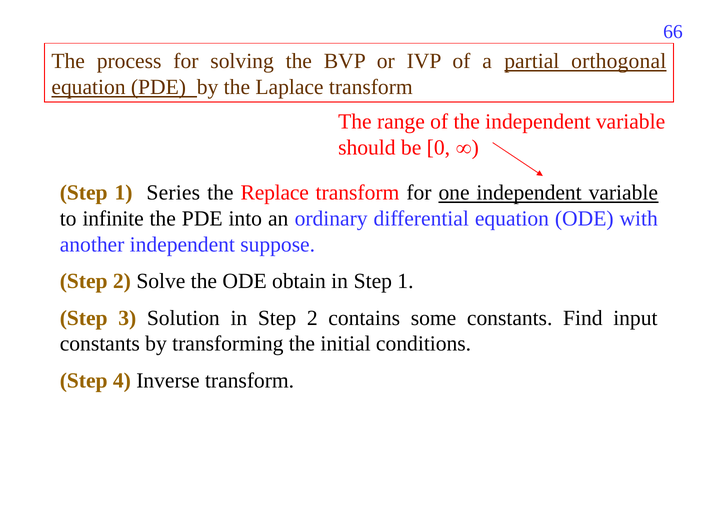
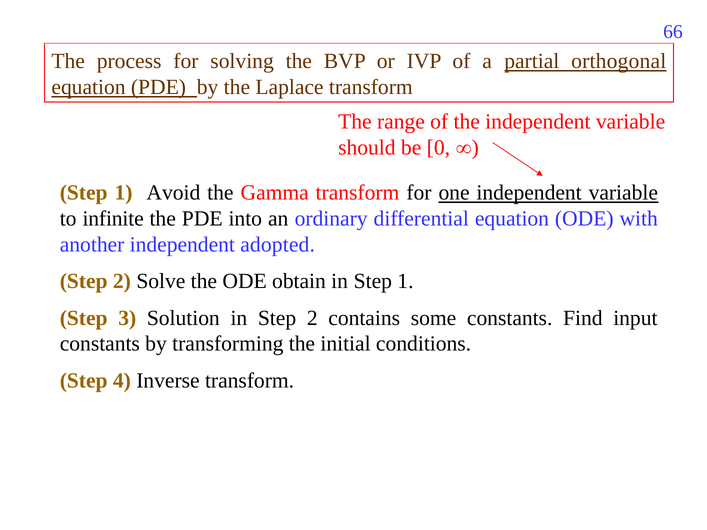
Series: Series -> Avoid
Replace: Replace -> Gamma
suppose: suppose -> adopted
